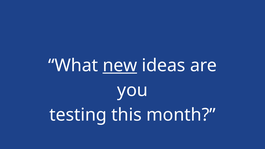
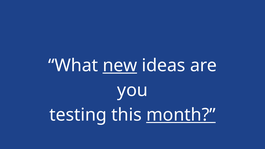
month underline: none -> present
